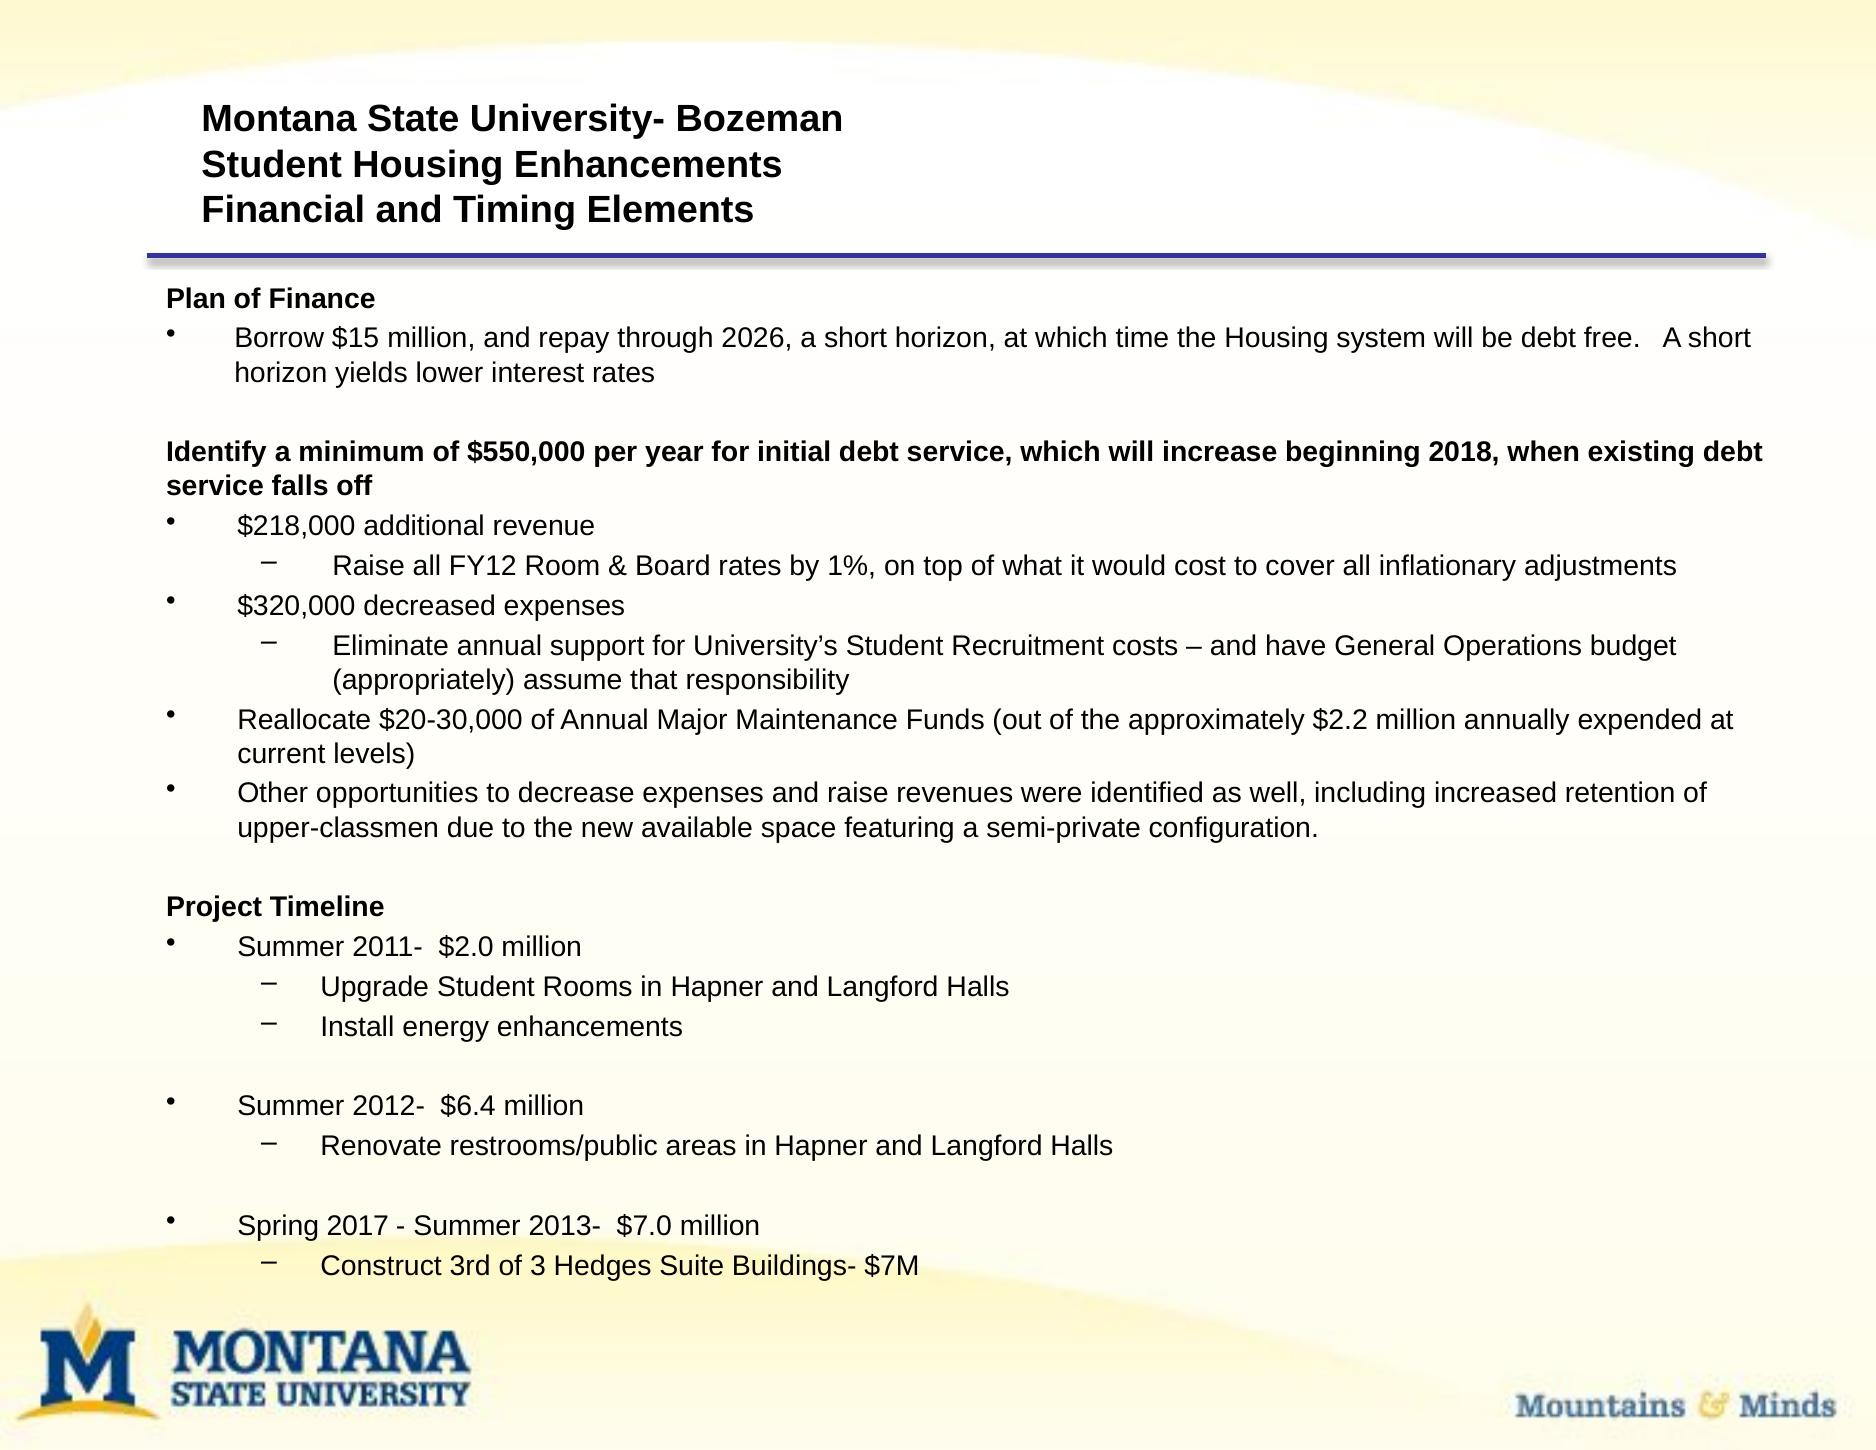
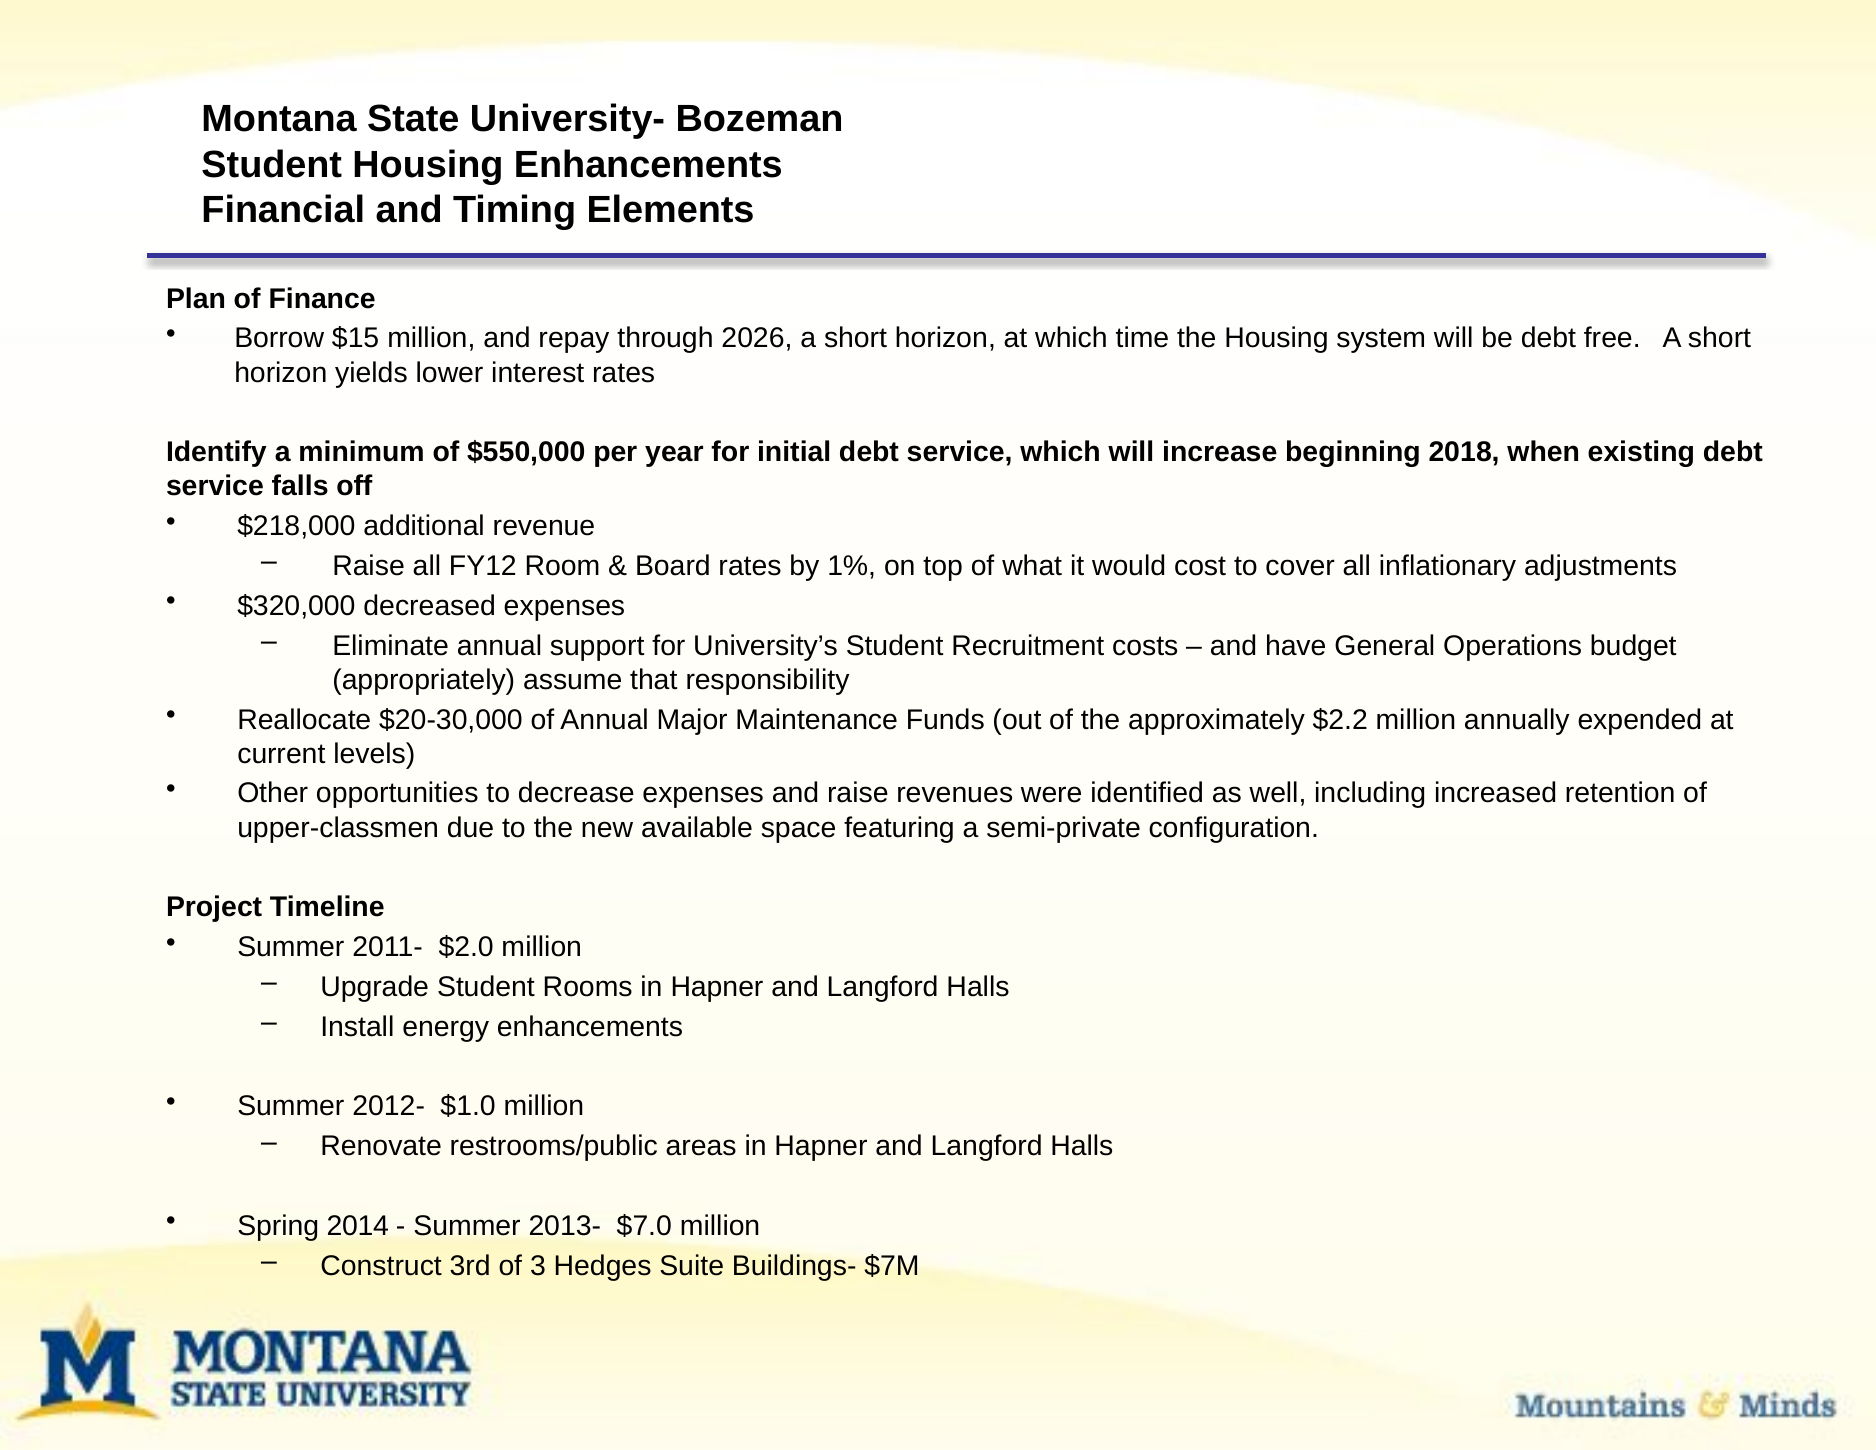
$6.4: $6.4 -> $1.0
2017: 2017 -> 2014
